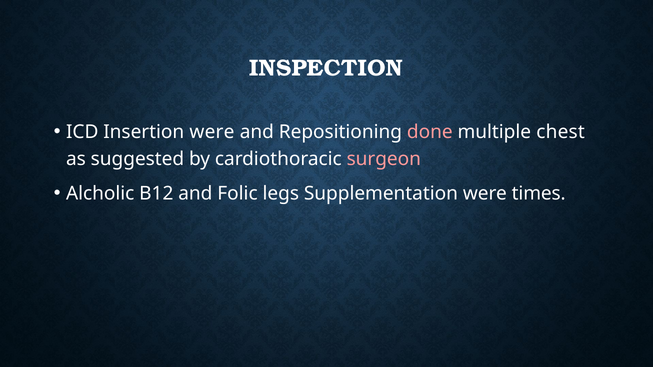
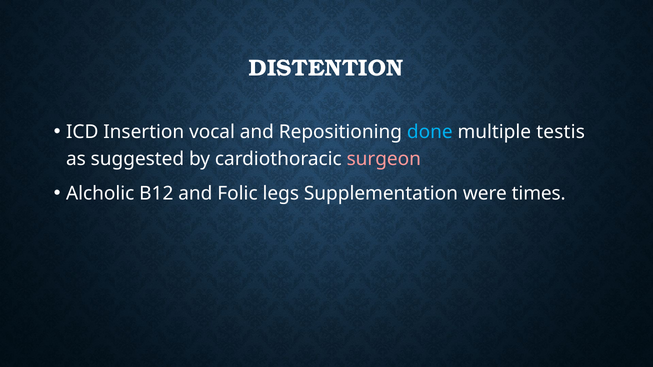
INSPECTION: INSPECTION -> DISTENTION
Insertion were: were -> vocal
done colour: pink -> light blue
chest: chest -> testis
